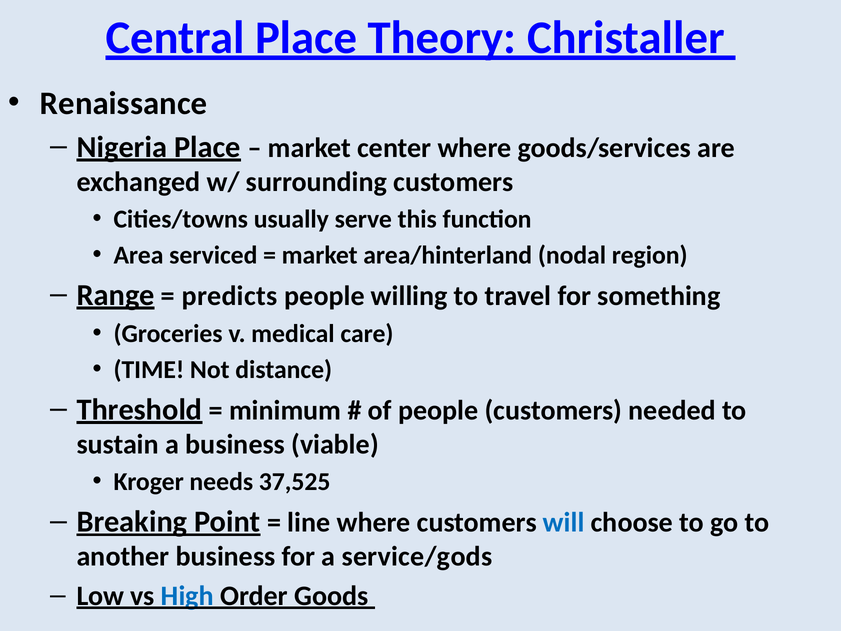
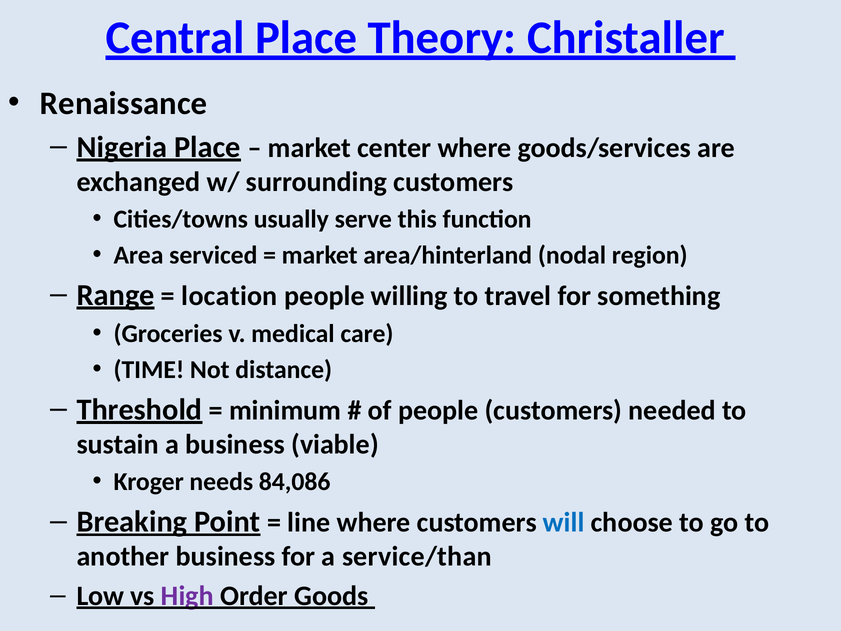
predicts: predicts -> location
37,525: 37,525 -> 84,086
service/gods: service/gods -> service/than
High colour: blue -> purple
